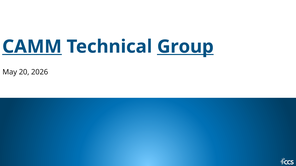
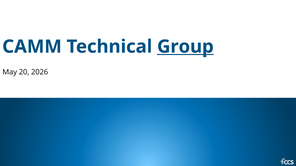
CAMM underline: present -> none
